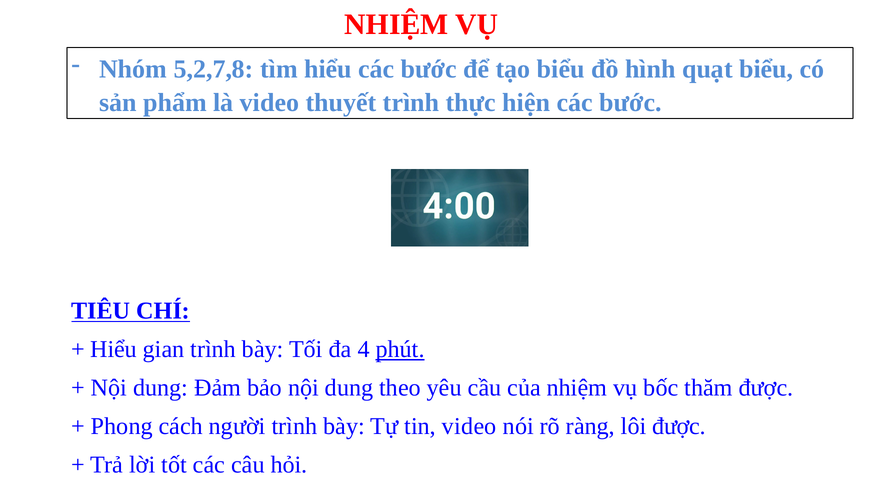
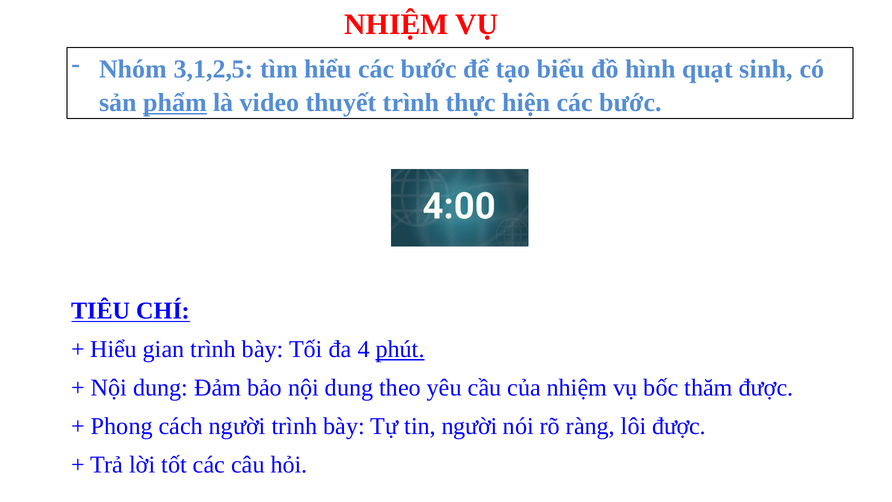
5,2,7,8: 5,2,7,8 -> 3,1,2,5
quạt biểu: biểu -> sinh
phẩm underline: none -> present
tin video: video -> người
